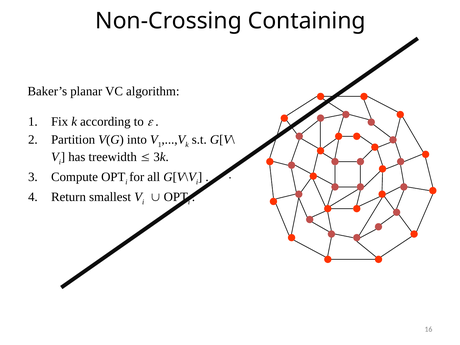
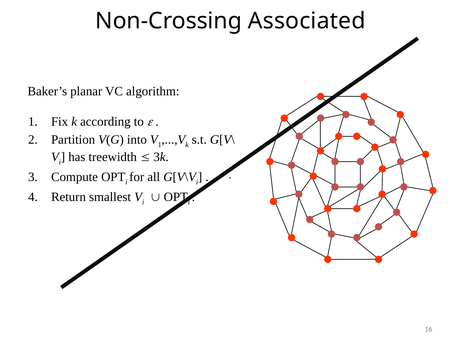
Containing: Containing -> Associated
